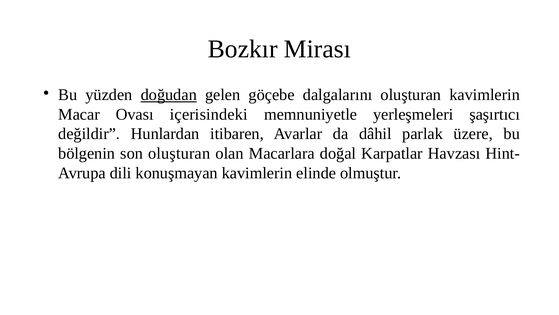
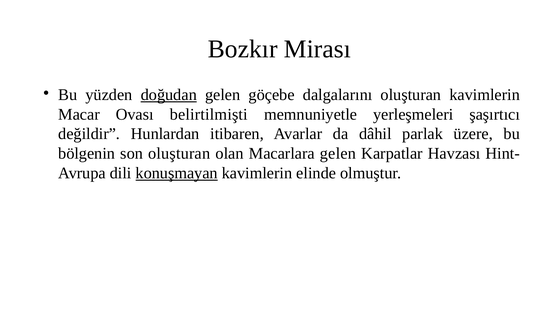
içerisindeki: içerisindeki -> belirtilmişti
Macarlara doğal: doğal -> gelen
konuşmayan underline: none -> present
